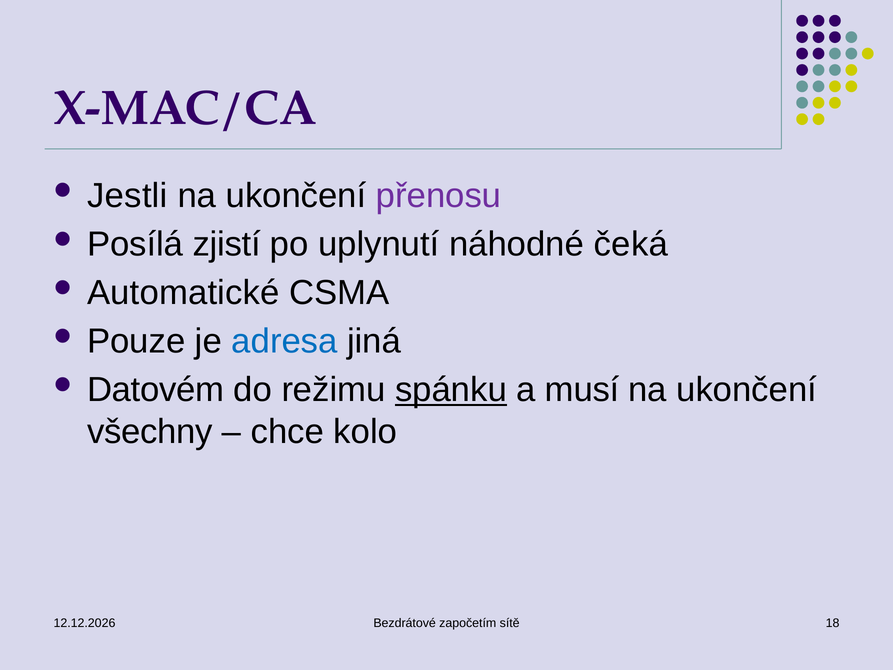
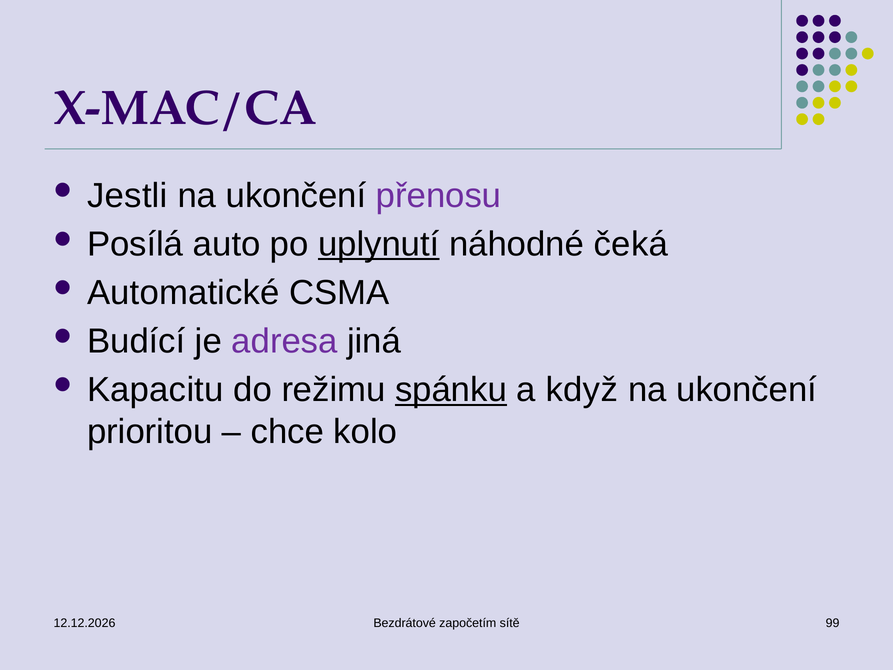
zjistí: zjistí -> auto
uplynutí underline: none -> present
Pouze: Pouze -> Budící
adresa colour: blue -> purple
Datovém: Datovém -> Kapacitu
musí: musí -> když
všechny: všechny -> prioritou
18: 18 -> 99
